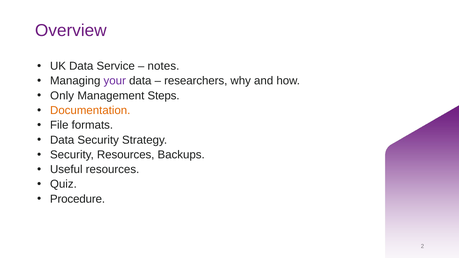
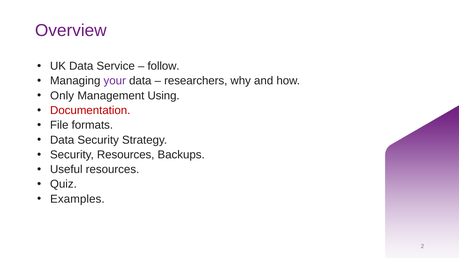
notes: notes -> follow
Steps: Steps -> Using
Documentation colour: orange -> red
Procedure: Procedure -> Examples
